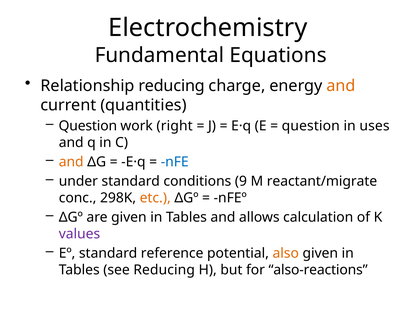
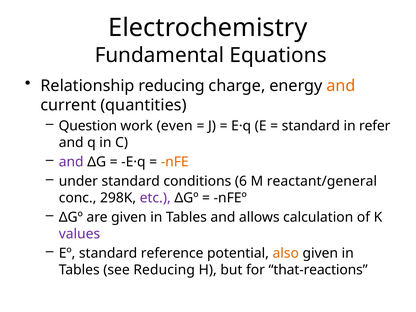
right: right -> even
question at (311, 126): question -> standard
uses: uses -> refer
and at (71, 162) colour: orange -> purple
nFE colour: blue -> orange
9: 9 -> 6
reactant/migrate: reactant/migrate -> reactant/general
etc colour: orange -> purple
also-reactions: also-reactions -> that-reactions
